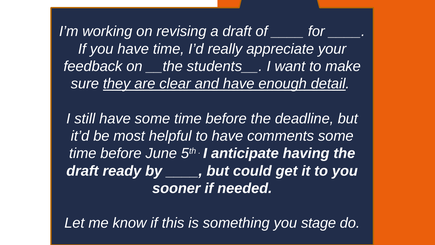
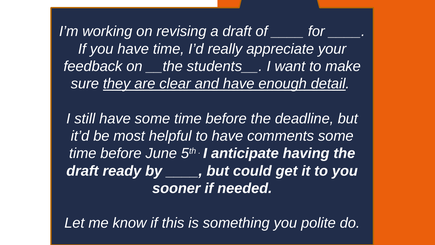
stage: stage -> polite
